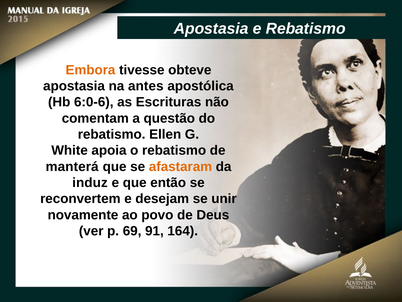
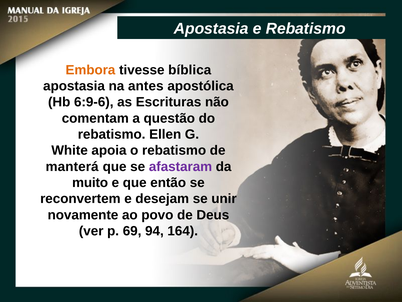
obteve: obteve -> bíblica
6:0-6: 6:0-6 -> 6:9-6
afastaram colour: orange -> purple
induz: induz -> muito
91: 91 -> 94
